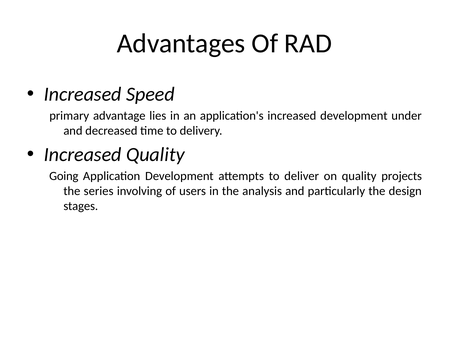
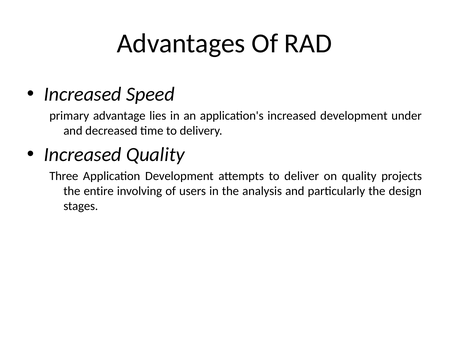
Going: Going -> Three
series: series -> entire
